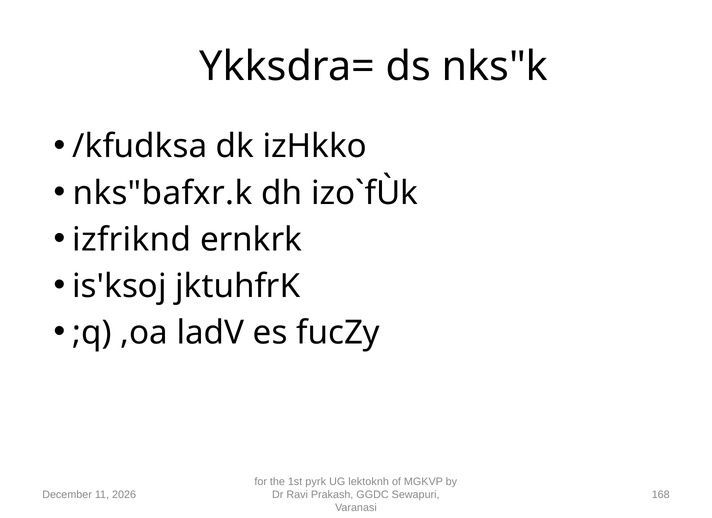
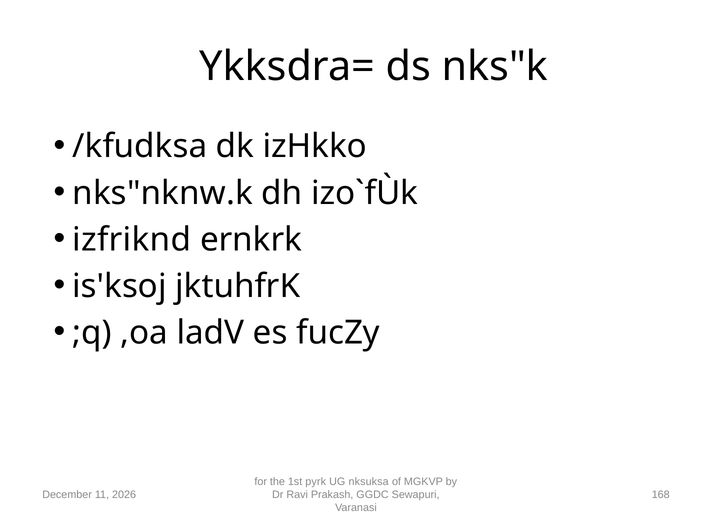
nks"bafxr.k: nks"bafxr.k -> nks"nknw.k
lektoknh: lektoknh -> nksuksa
